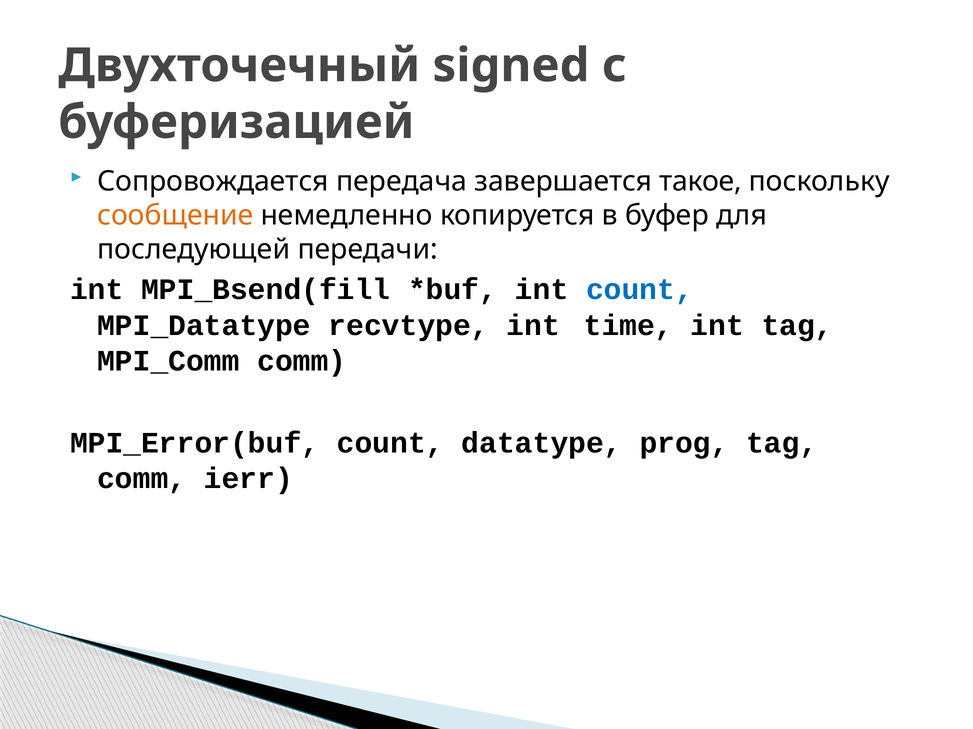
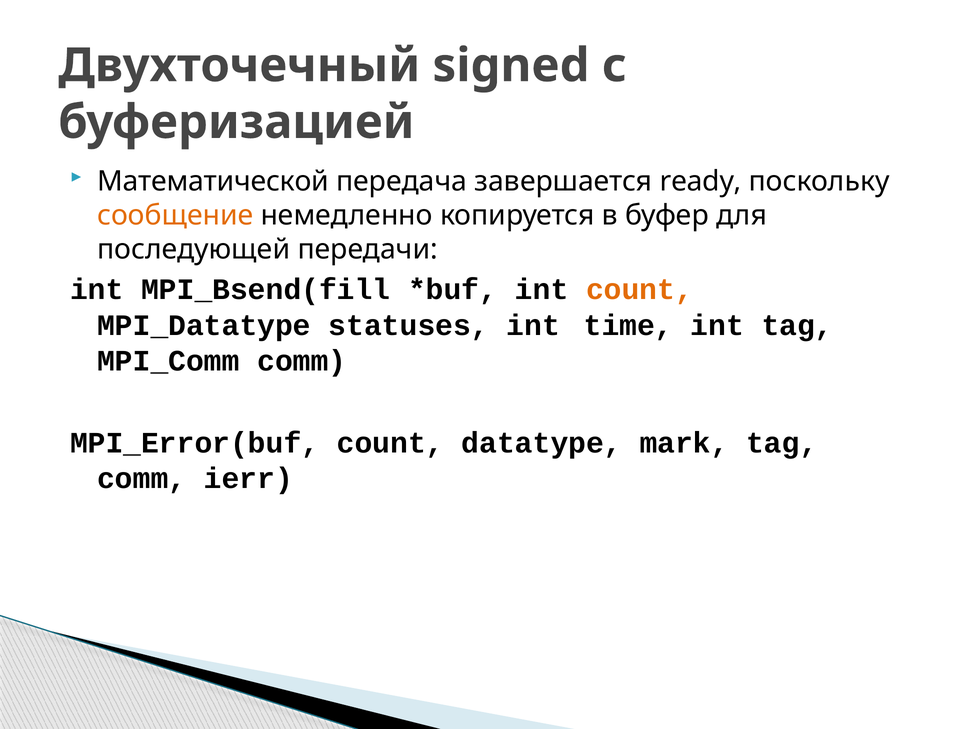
Сопровождается: Сопровождается -> Математической
такое: такое -> ready
count at (639, 290) colour: blue -> orange
recvtype: recvtype -> statuses
prog: prog -> mark
